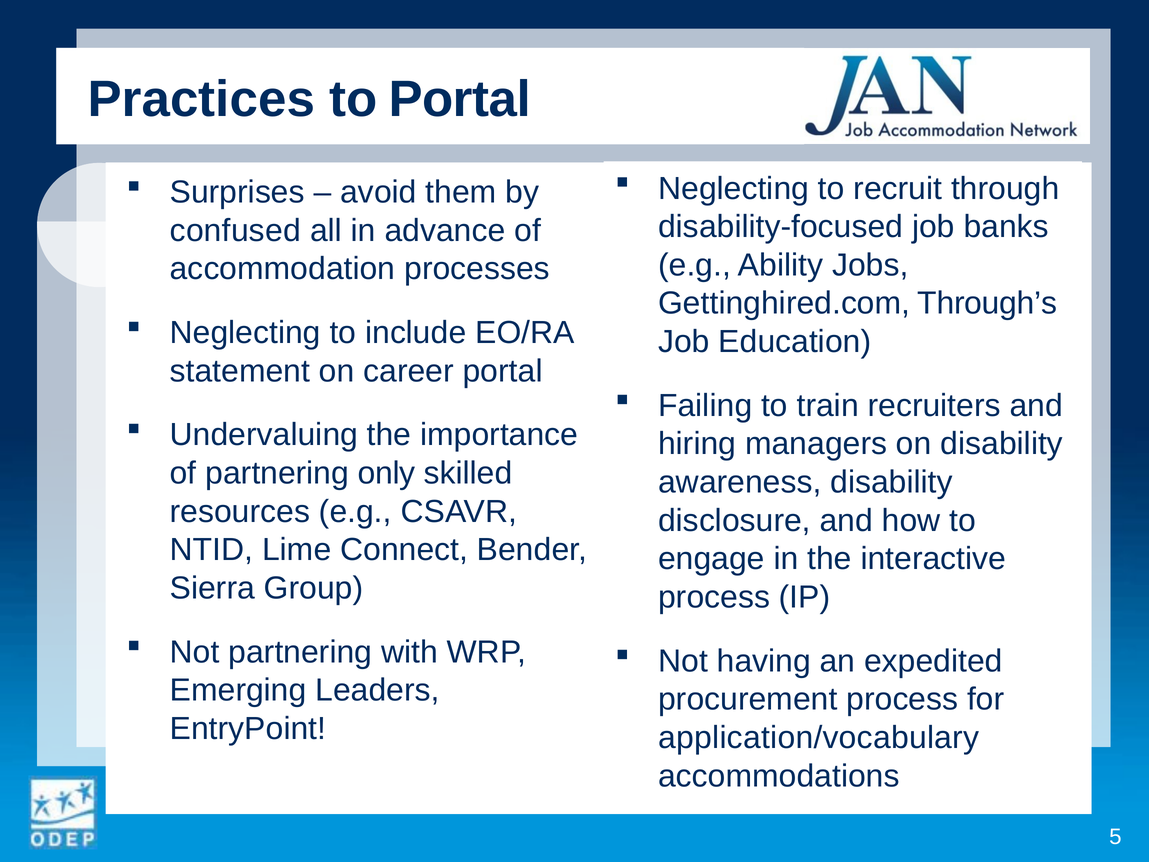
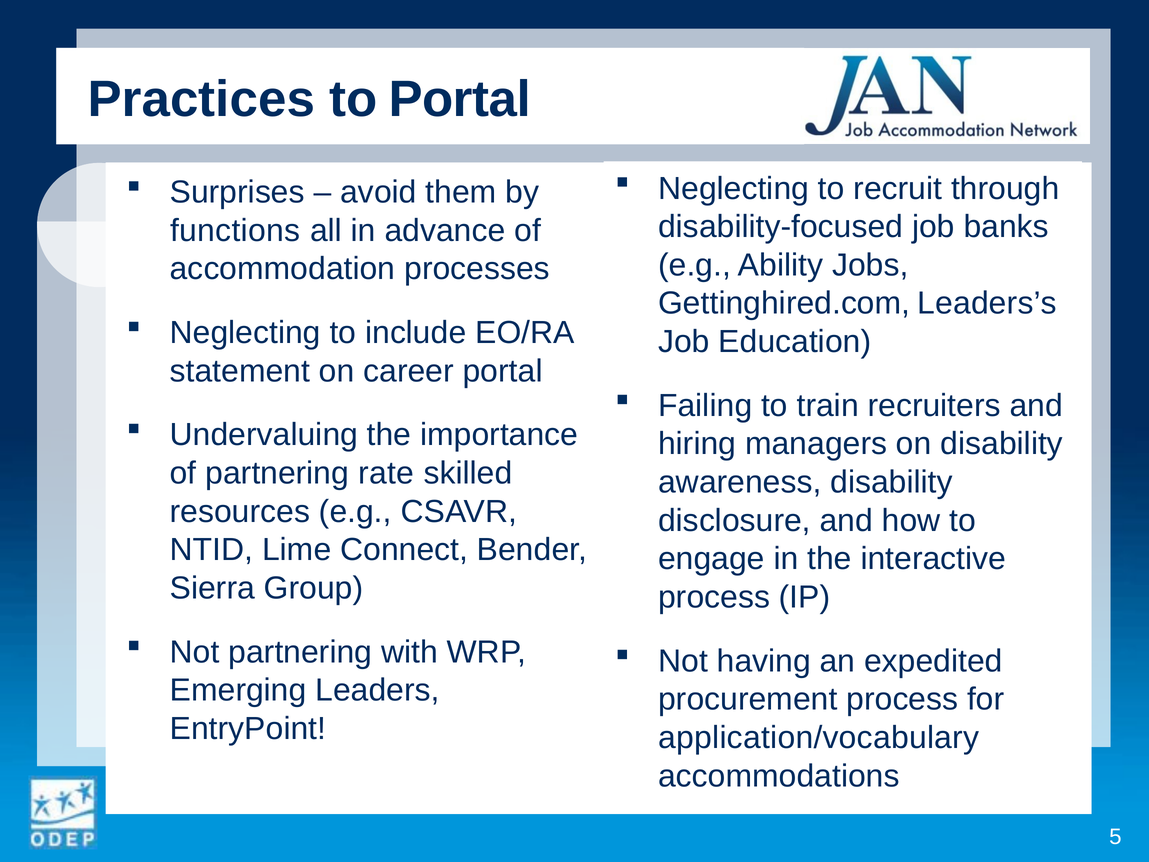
confused: confused -> functions
Through’s: Through’s -> Leaders’s
only: only -> rate
